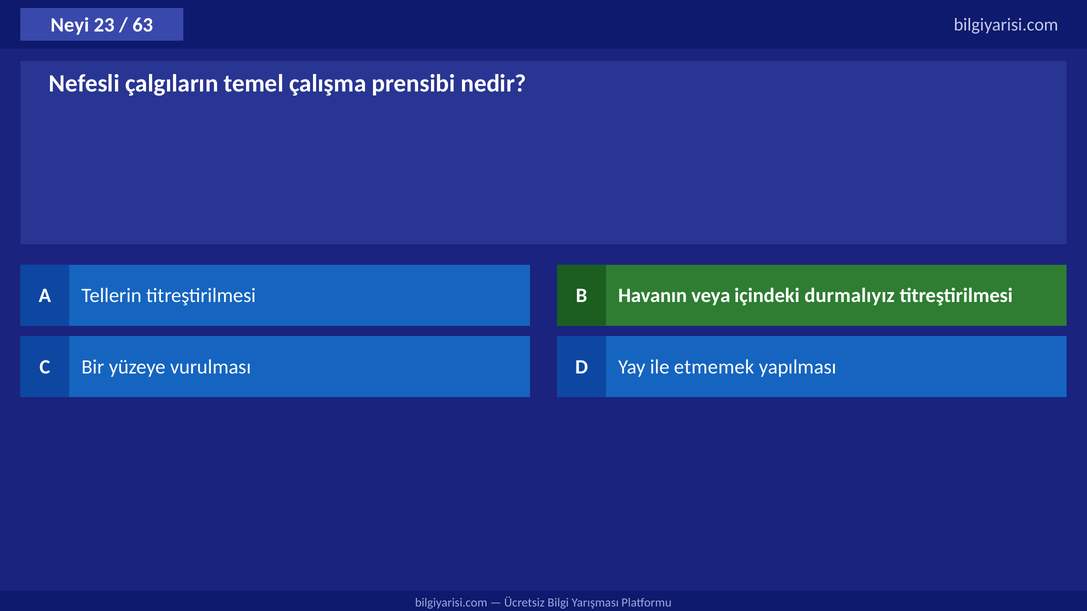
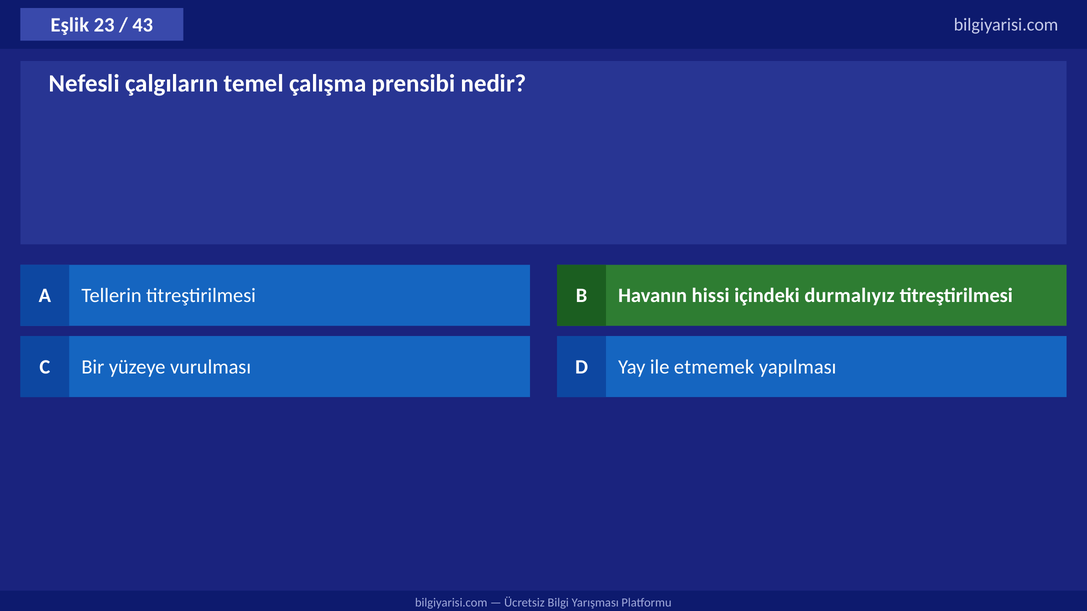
Neyi: Neyi -> Eşlik
63: 63 -> 43
veya: veya -> hissi
